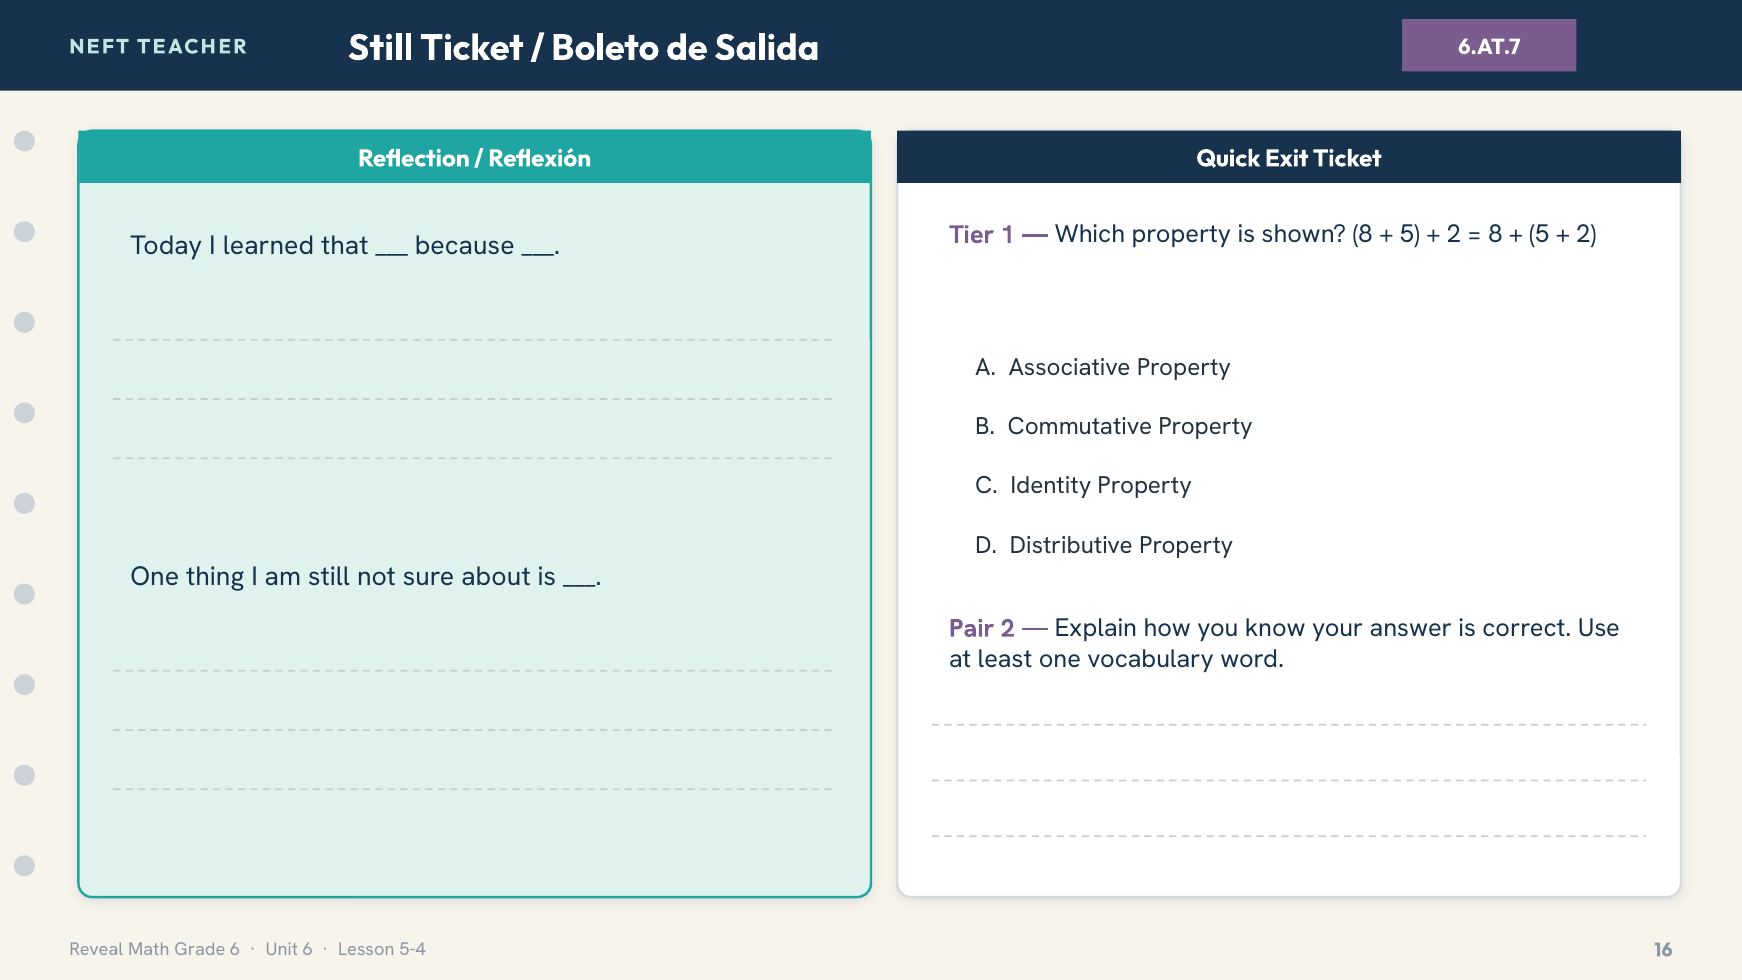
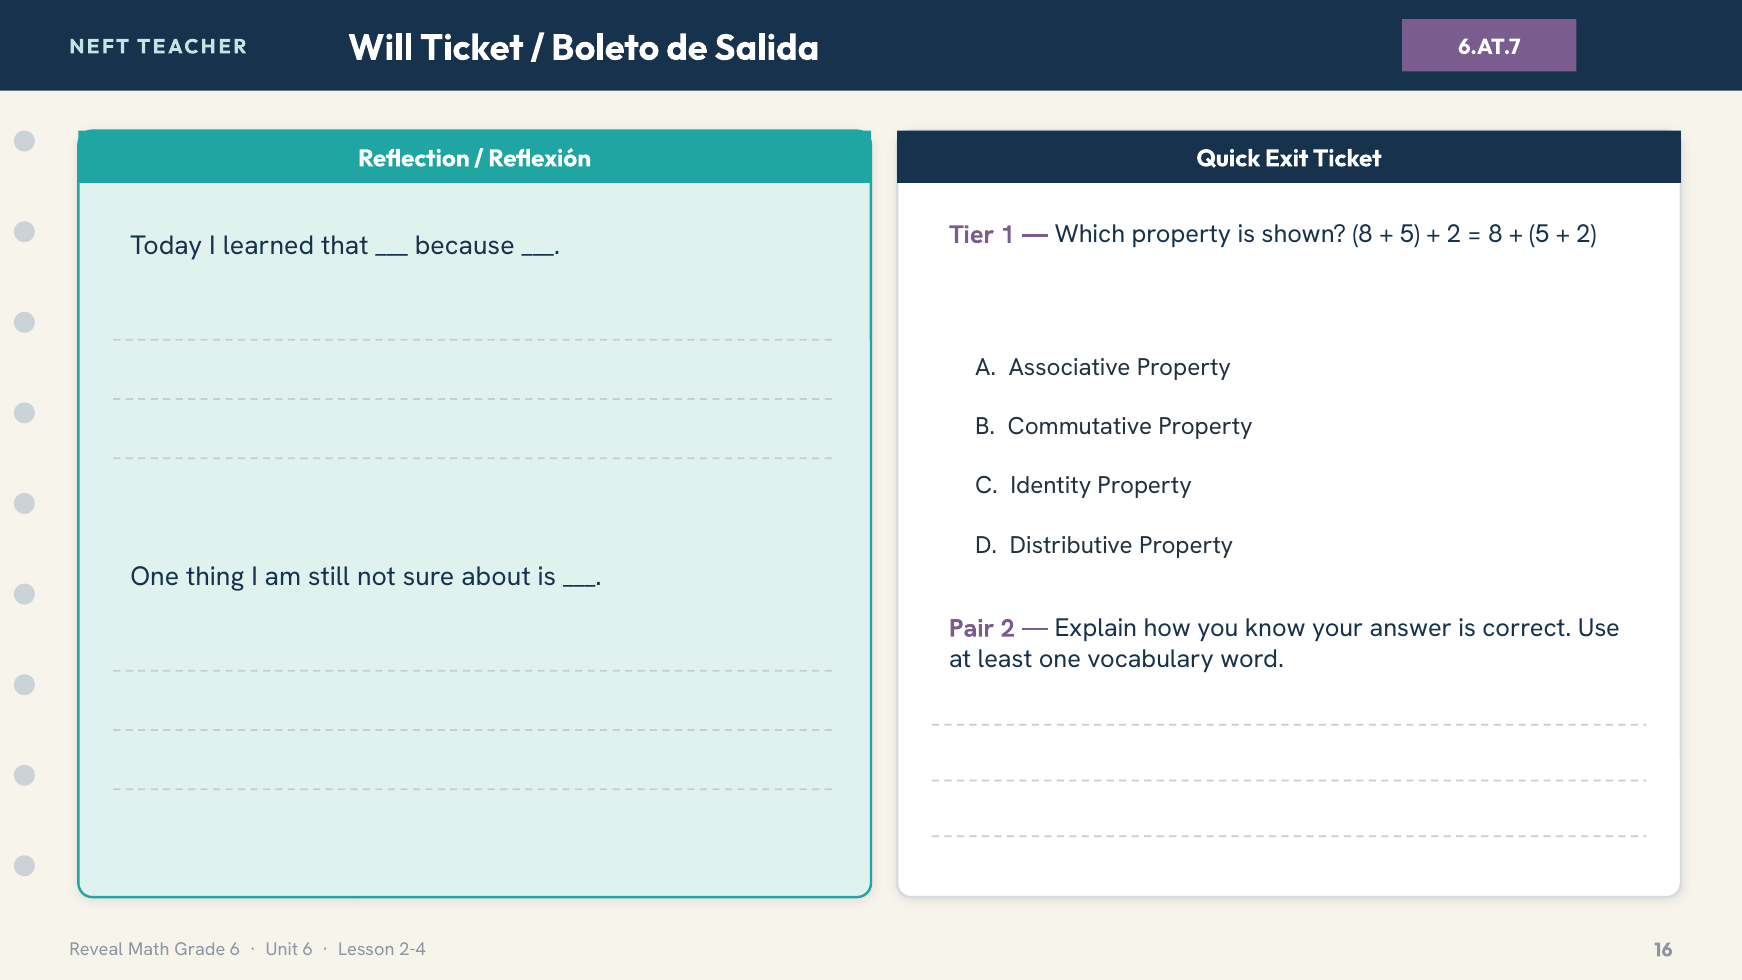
TEACHER Still: Still -> Will
5-4: 5-4 -> 2-4
